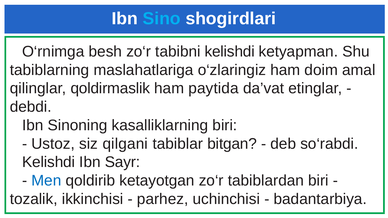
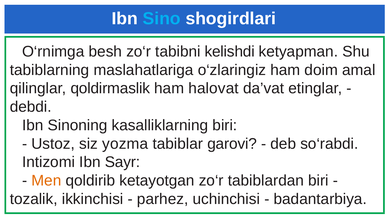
paytida: paytida -> halоvat
qilgani: qilgani -> yozma
bitgan: bitgan -> garovi
Kelishdi at (49, 162): Kelishdi -> Intizomi
Men colour: blue -> orange
